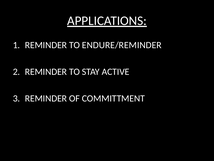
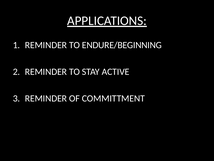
ENDURE/REMINDER: ENDURE/REMINDER -> ENDURE/BEGINNING
